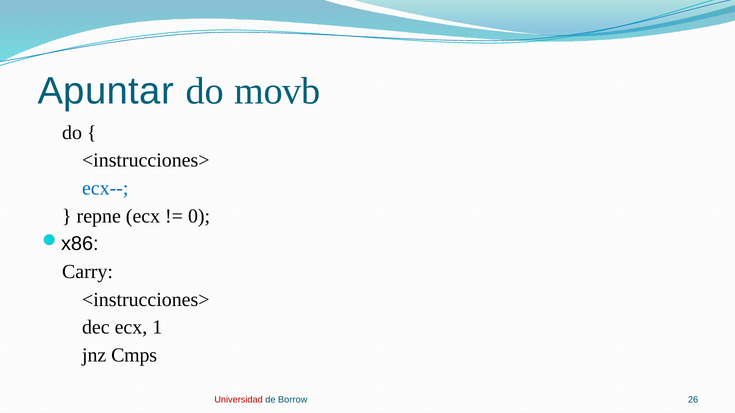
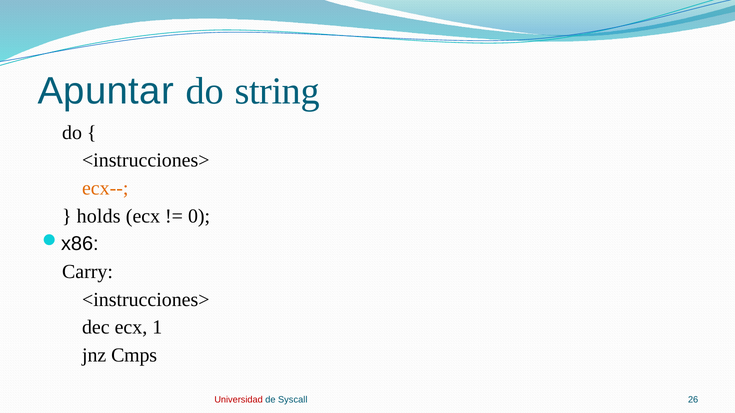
movb: movb -> string
ecx-- colour: blue -> orange
repne: repne -> holds
Borrow: Borrow -> Syscall
